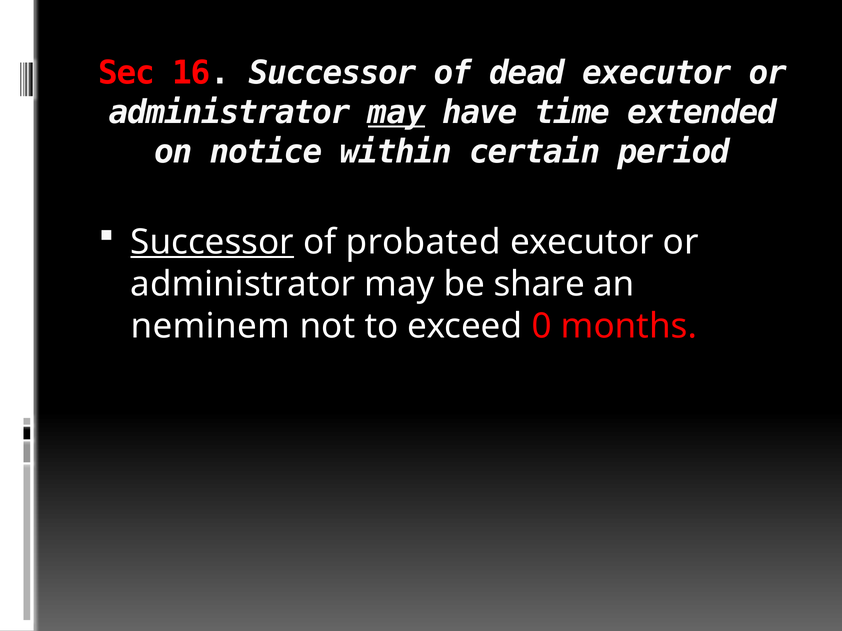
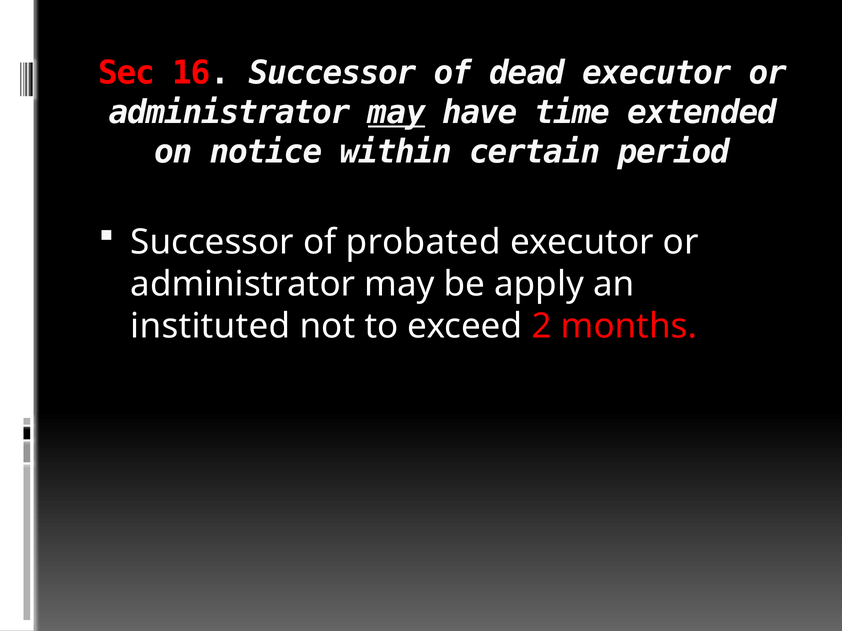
Successor at (212, 242) underline: present -> none
share: share -> apply
neminem: neminem -> instituted
0: 0 -> 2
